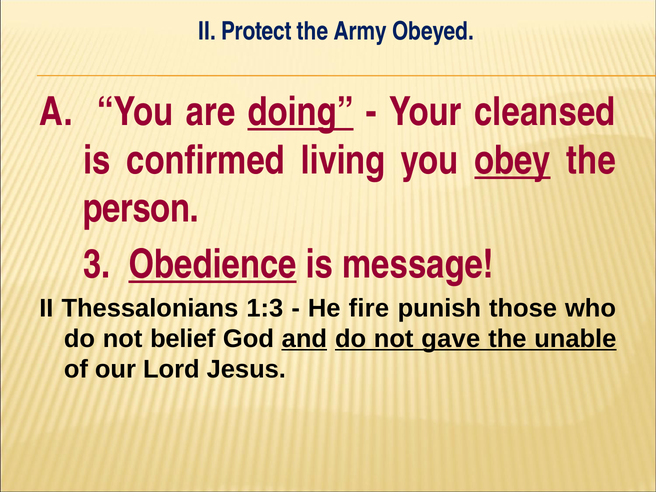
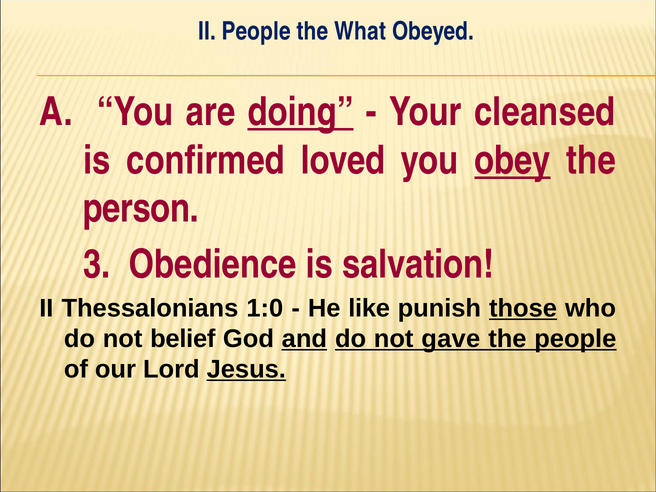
II Protect: Protect -> People
Army: Army -> What
living: living -> loved
Obedience underline: present -> none
message: message -> salvation
1:3: 1:3 -> 1:0
fire: fire -> like
those underline: none -> present
the unable: unable -> people
Jesus underline: none -> present
